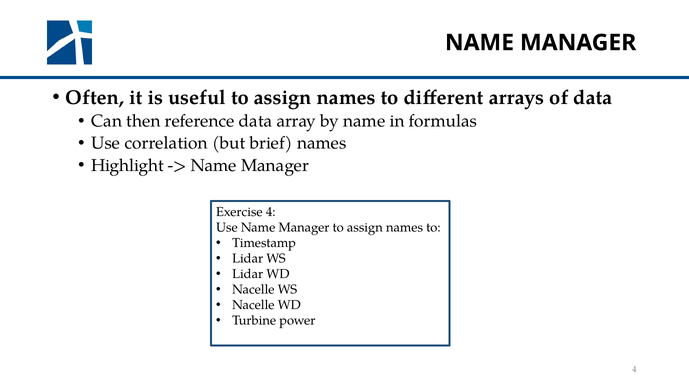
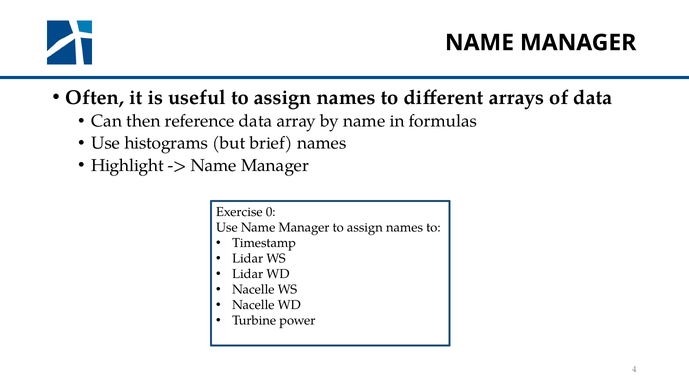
correlation: correlation -> histograms
Exercise 4: 4 -> 0
